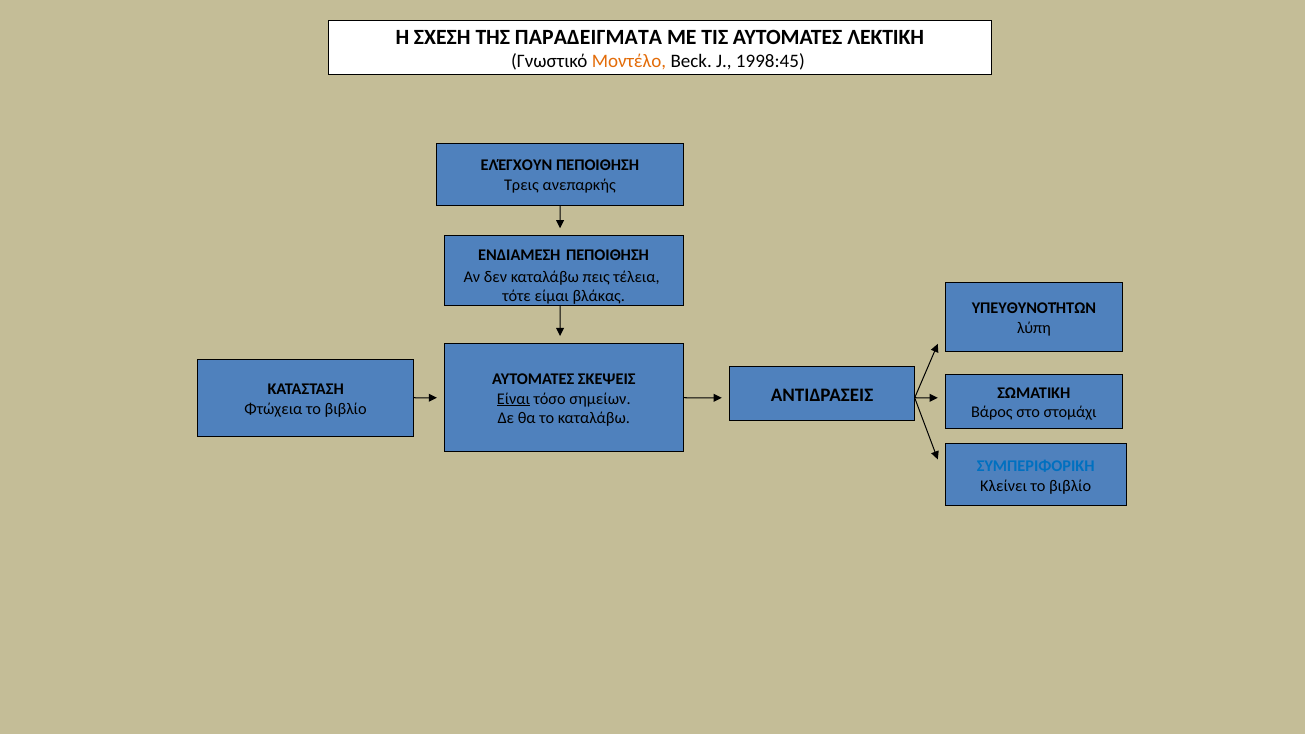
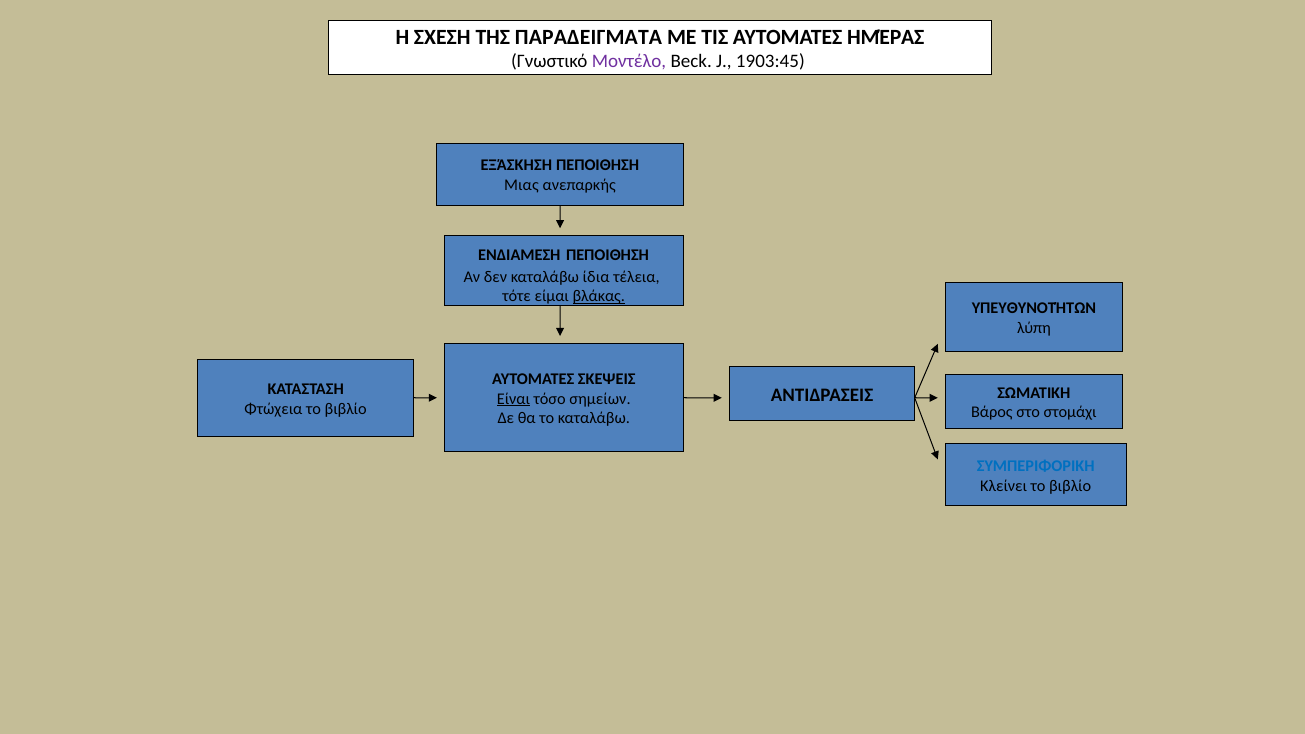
ΛΕΚΤΙΚΗ: ΛΕΚΤΙΚΗ -> ΗΜΈΡΑΣ
Μοντέλο colour: orange -> purple
1998:45: 1998:45 -> 1903:45
ΕΛΈΓΧΟΥΝ: ΕΛΈΓΧΟΥΝ -> ΕΞΆΣΚΗΣΗ
Τρεις: Τρεις -> Μιας
πεις: πεις -> ίδια
βλάκας underline: none -> present
